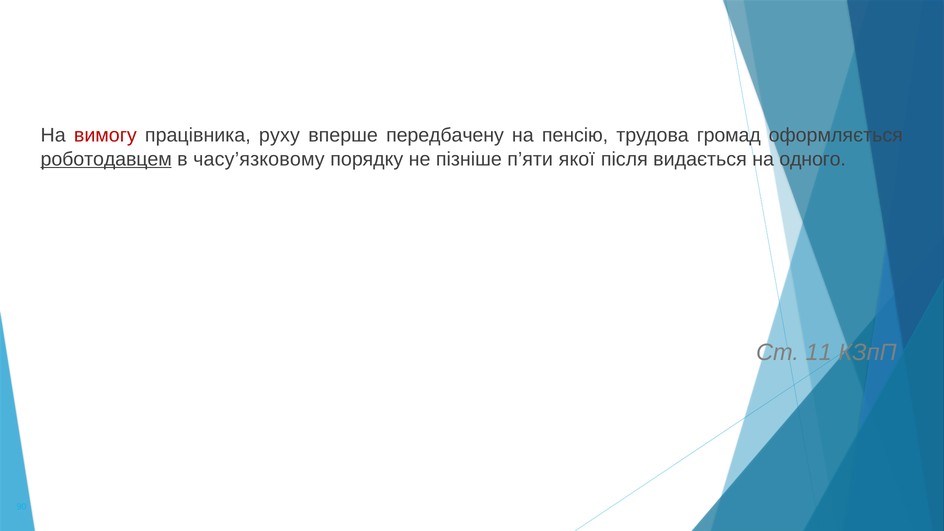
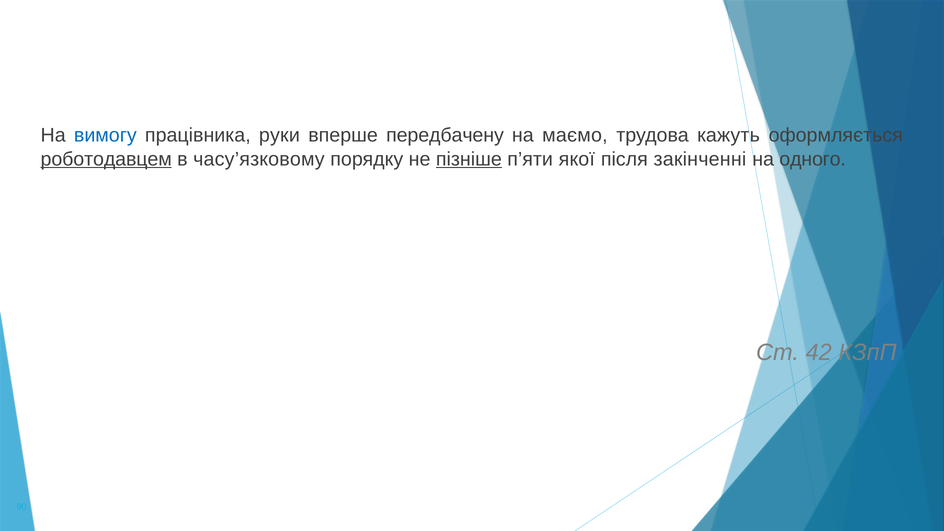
вимогу colour: red -> blue
руху: руху -> руки
пенсію: пенсію -> маємо
громад: громад -> кажуть
пізніше underline: none -> present
видається: видається -> закінченні
11: 11 -> 42
